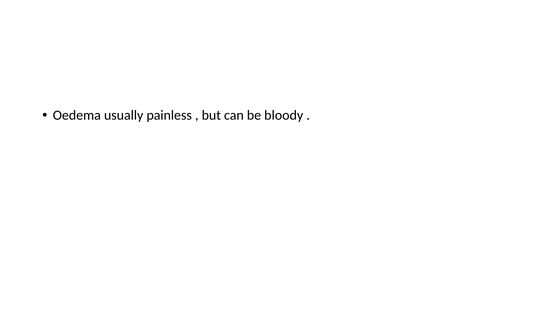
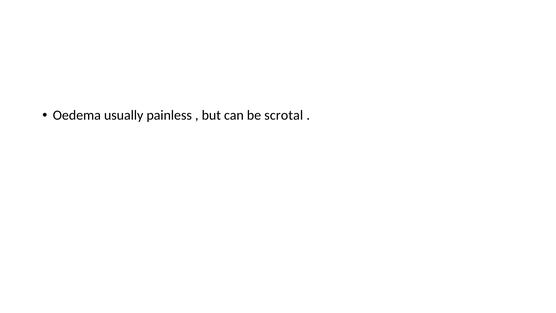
bloody: bloody -> scrotal
